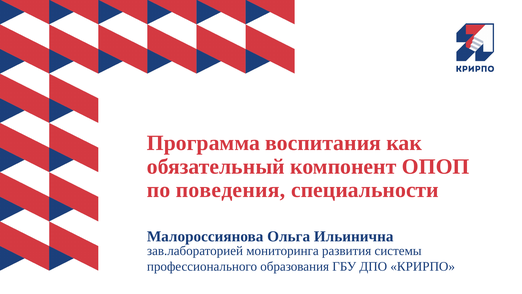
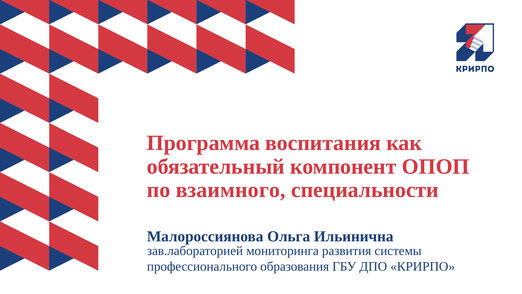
поведения: поведения -> взаимного
